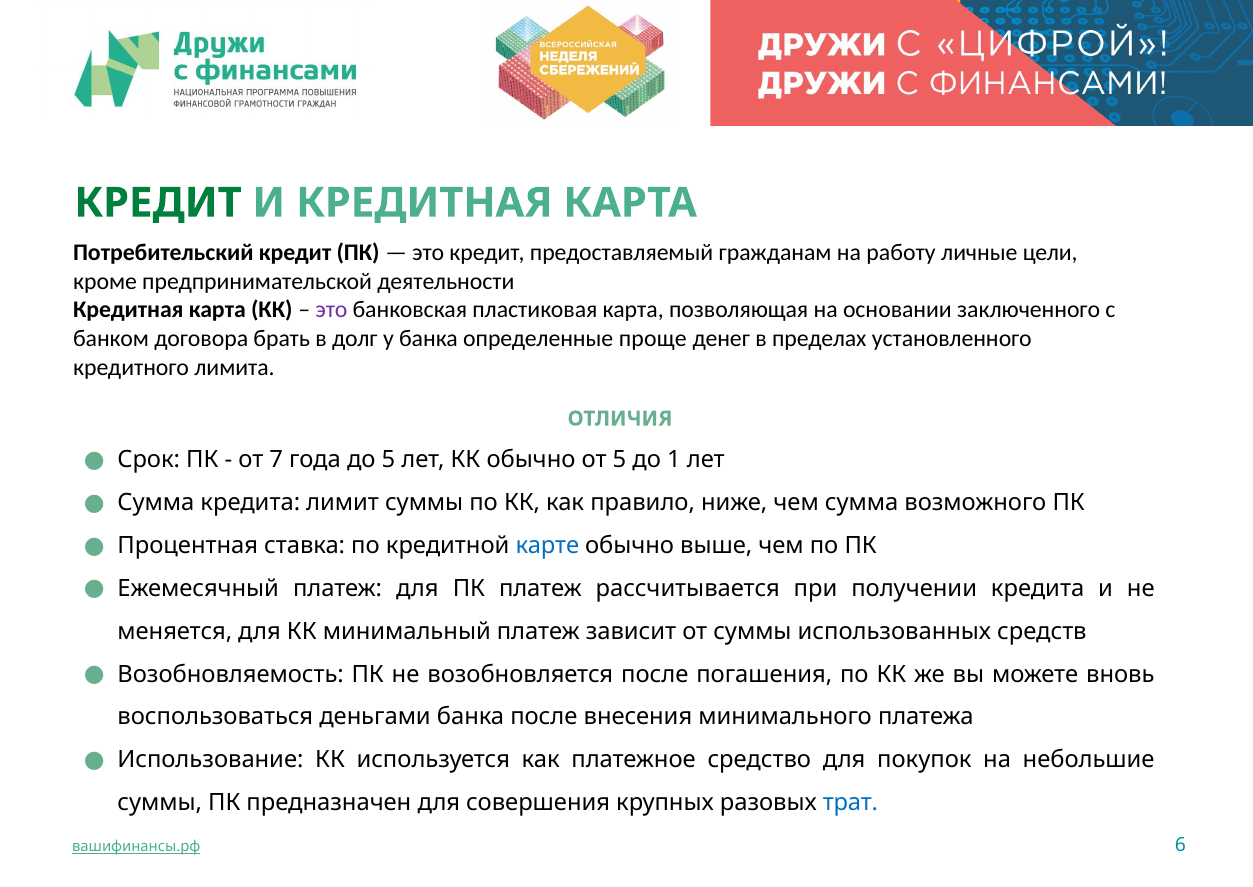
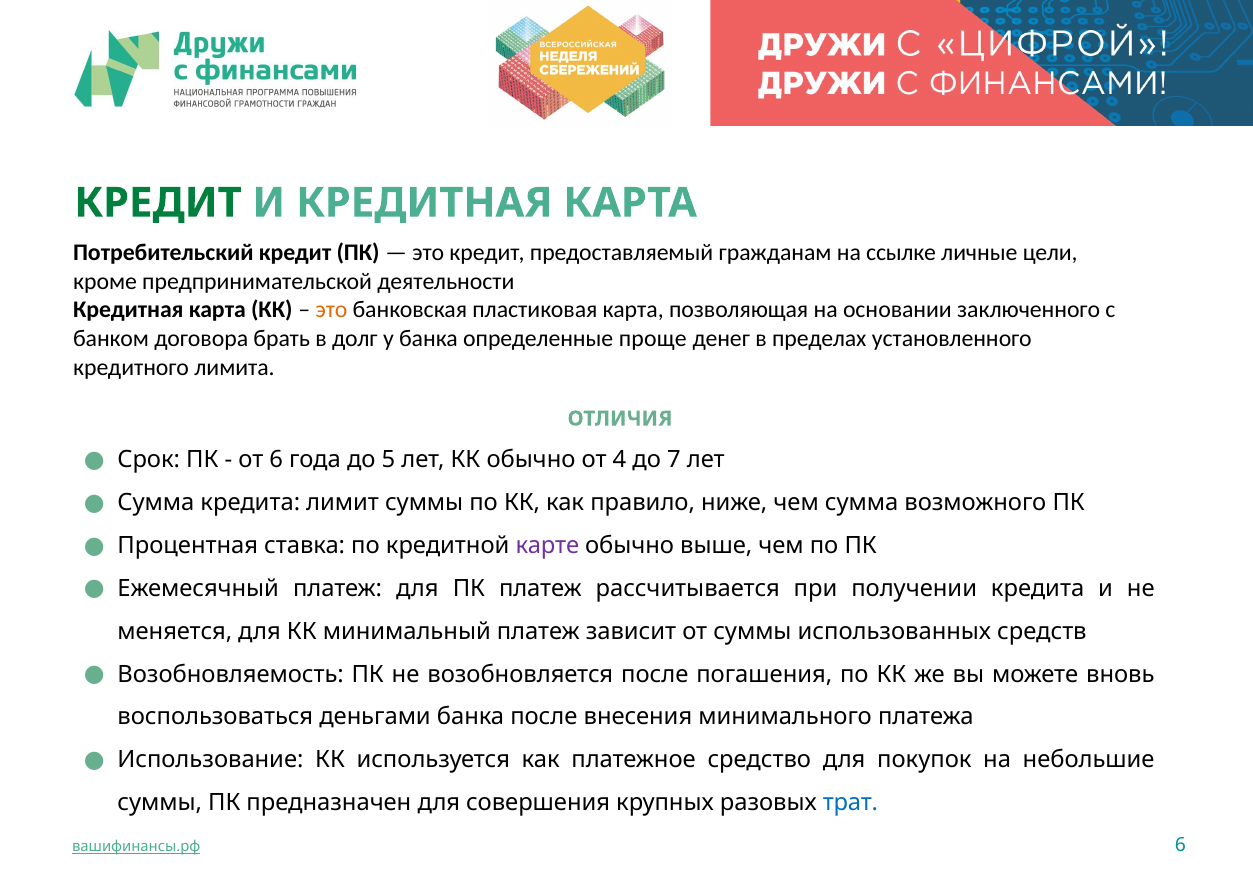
работу: работу -> ссылке
это at (331, 310) colour: purple -> orange
от 7: 7 -> 6
от 5: 5 -> 4
1: 1 -> 7
карте colour: blue -> purple
